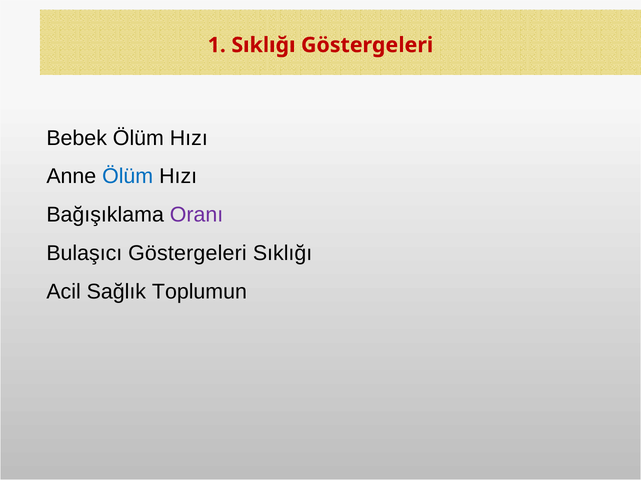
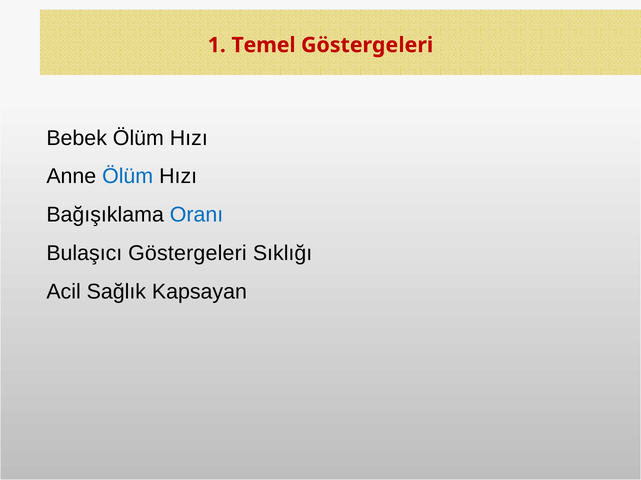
1 Sıklığı: Sıklığı -> Temel
Oranı colour: purple -> blue
Toplumun: Toplumun -> Kapsayan
